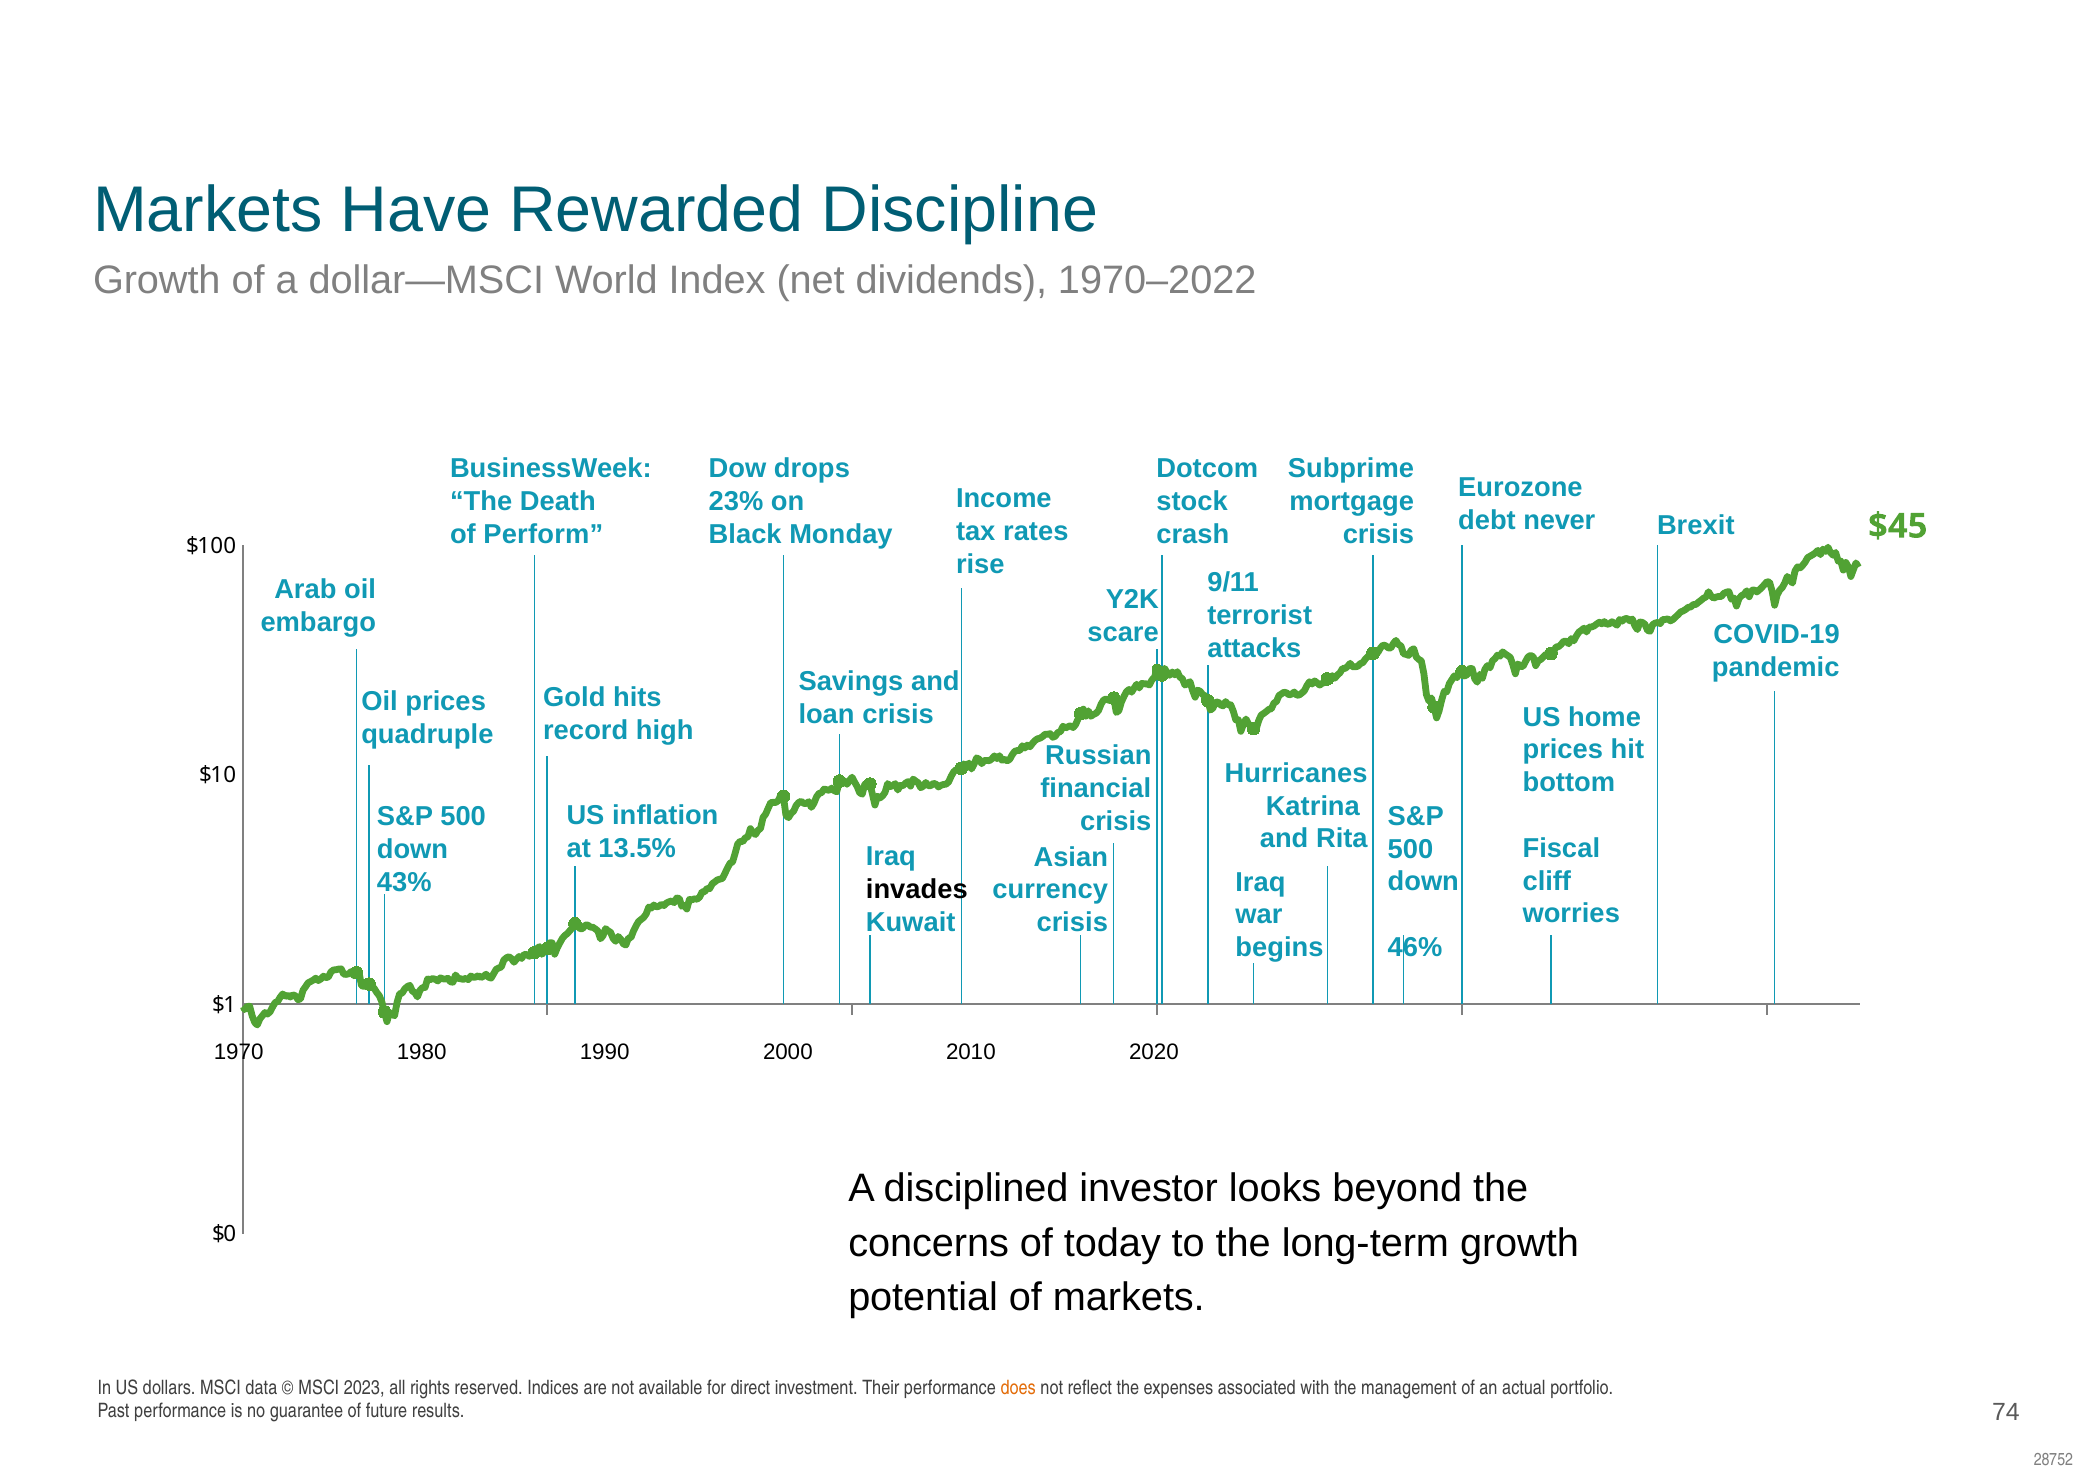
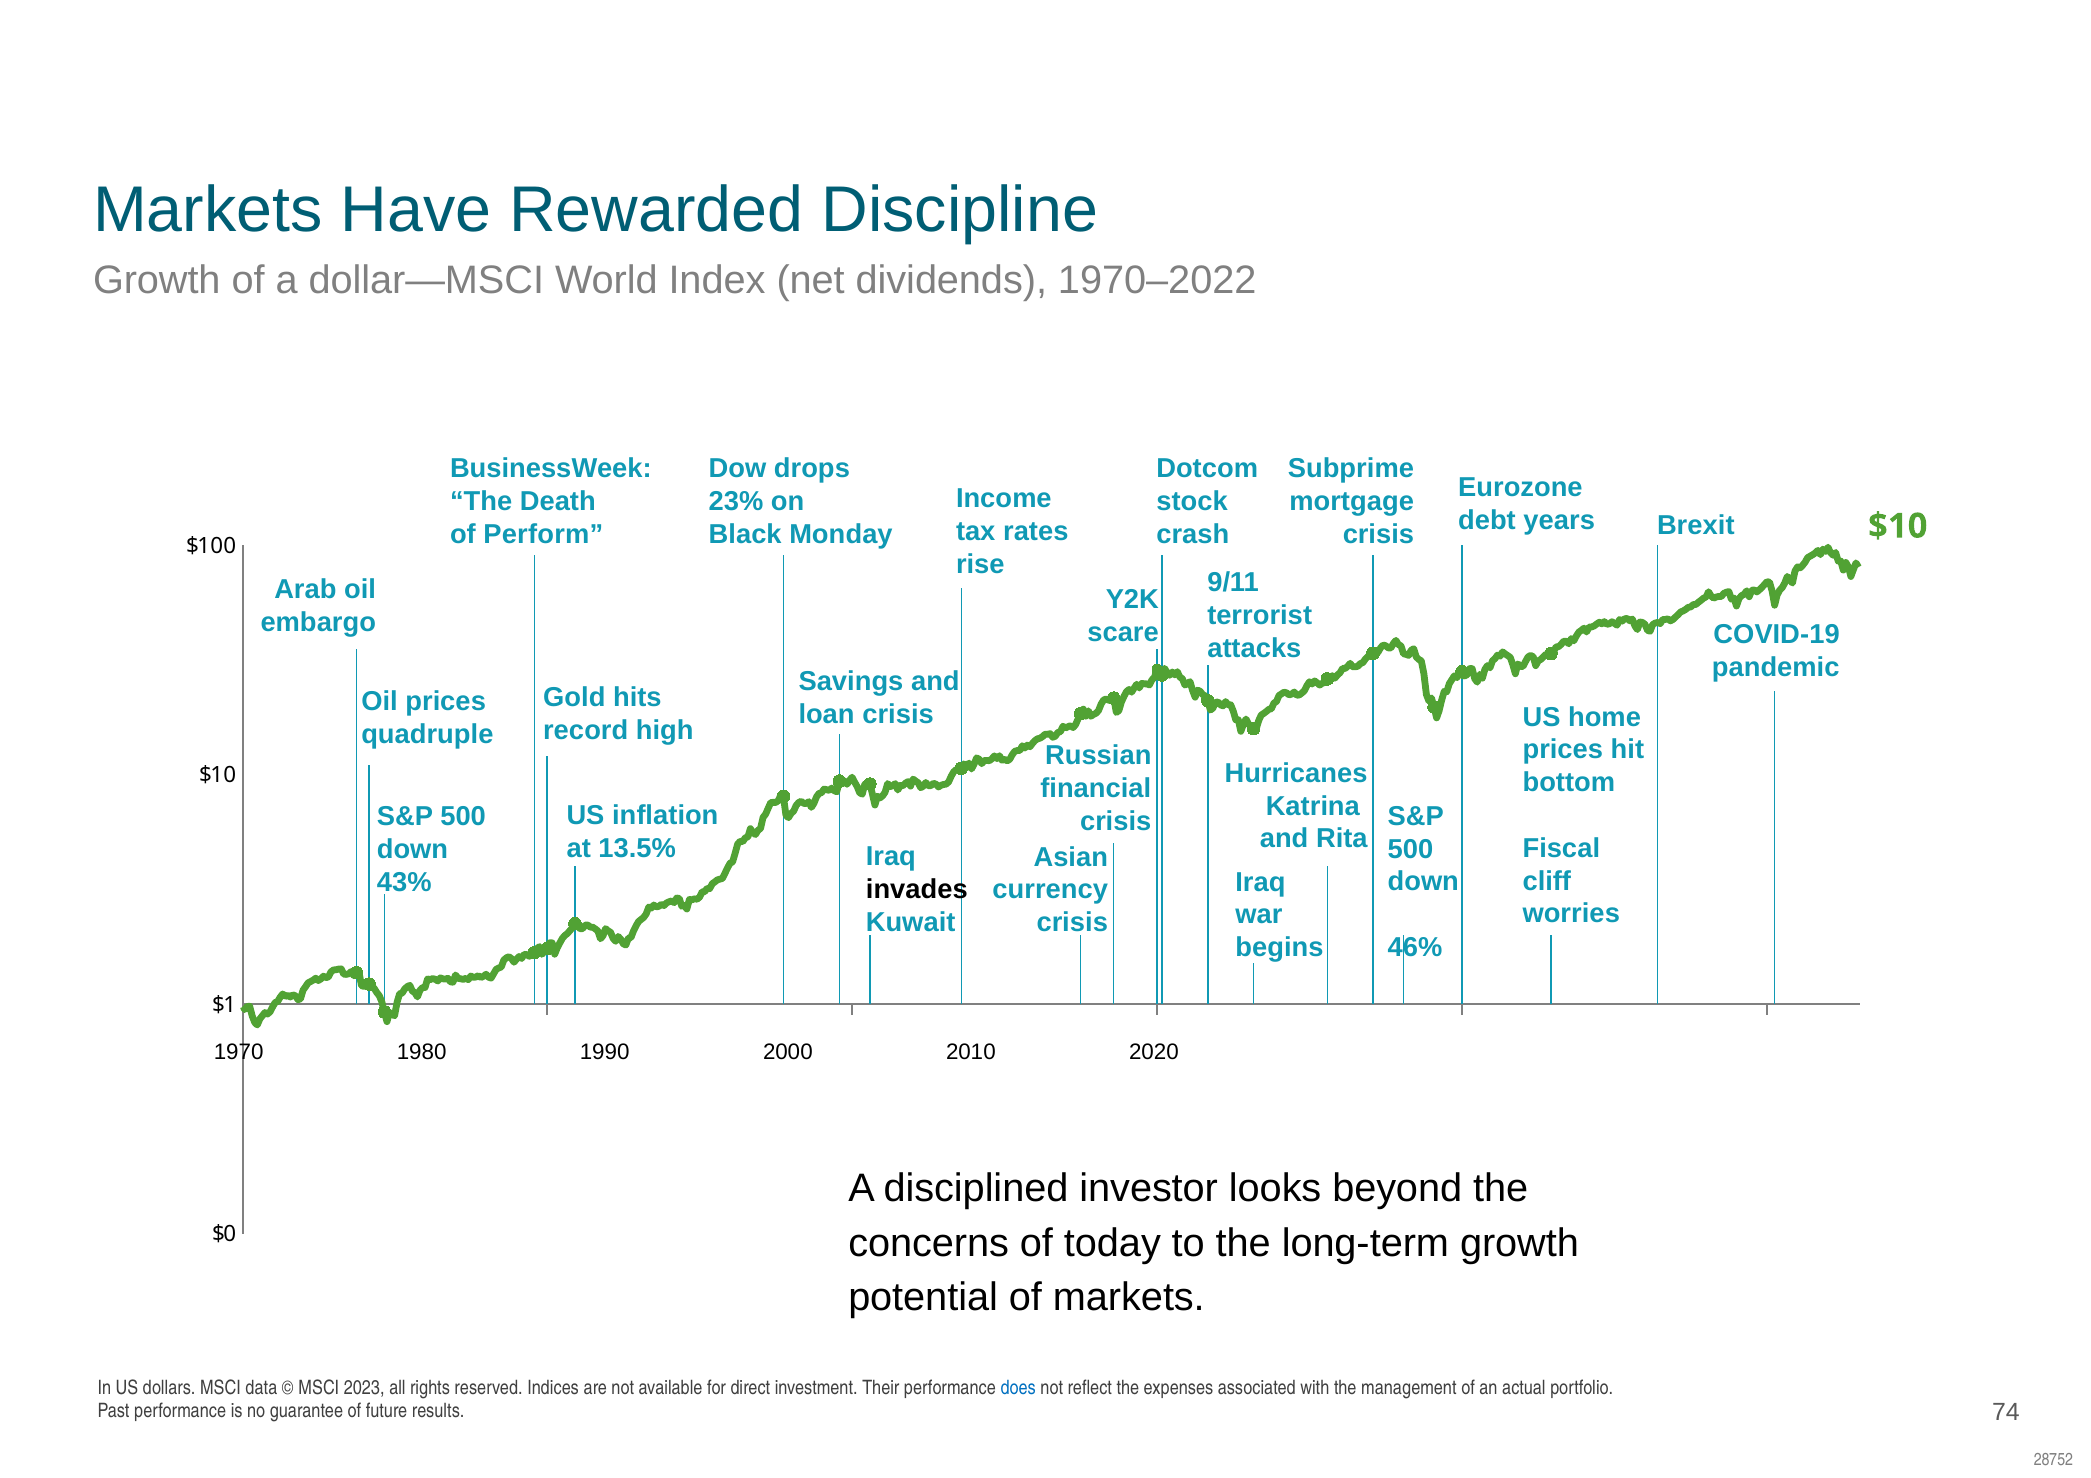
never: never -> years
$45 at (1898, 526): $45 -> $10
does colour: orange -> blue
